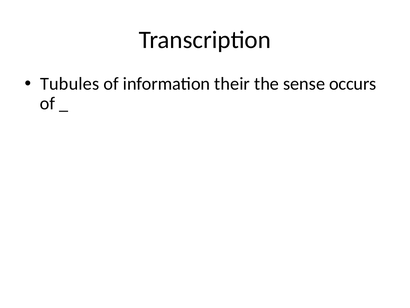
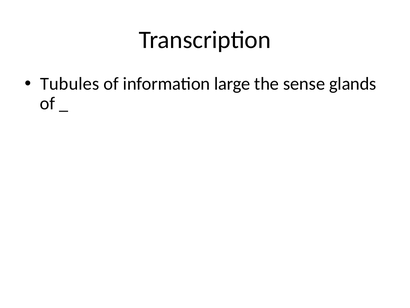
their: their -> large
occurs: occurs -> glands
